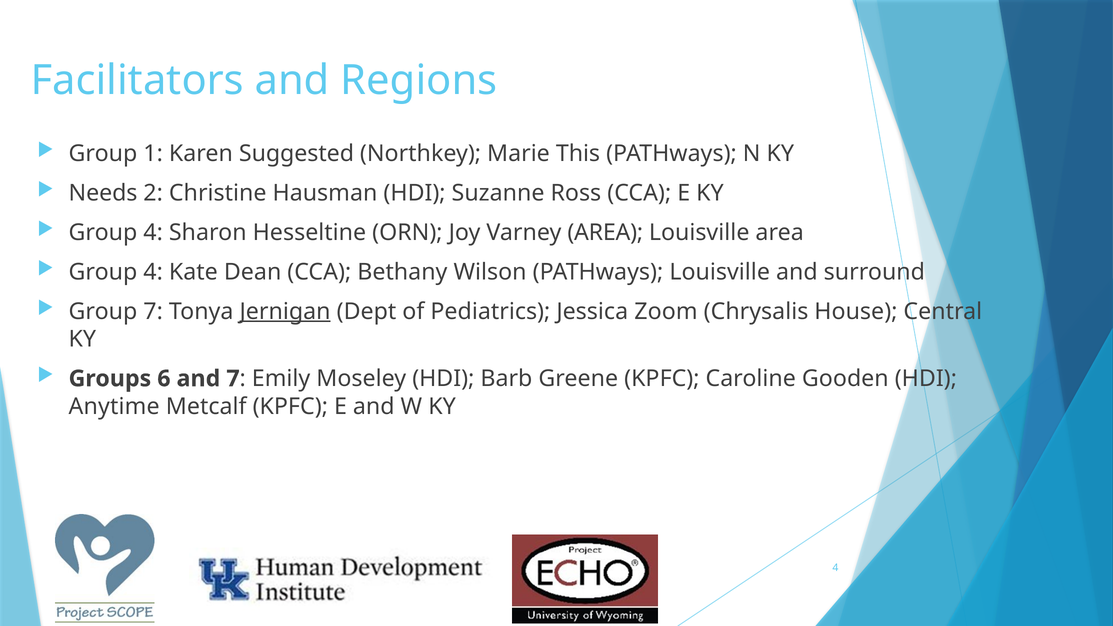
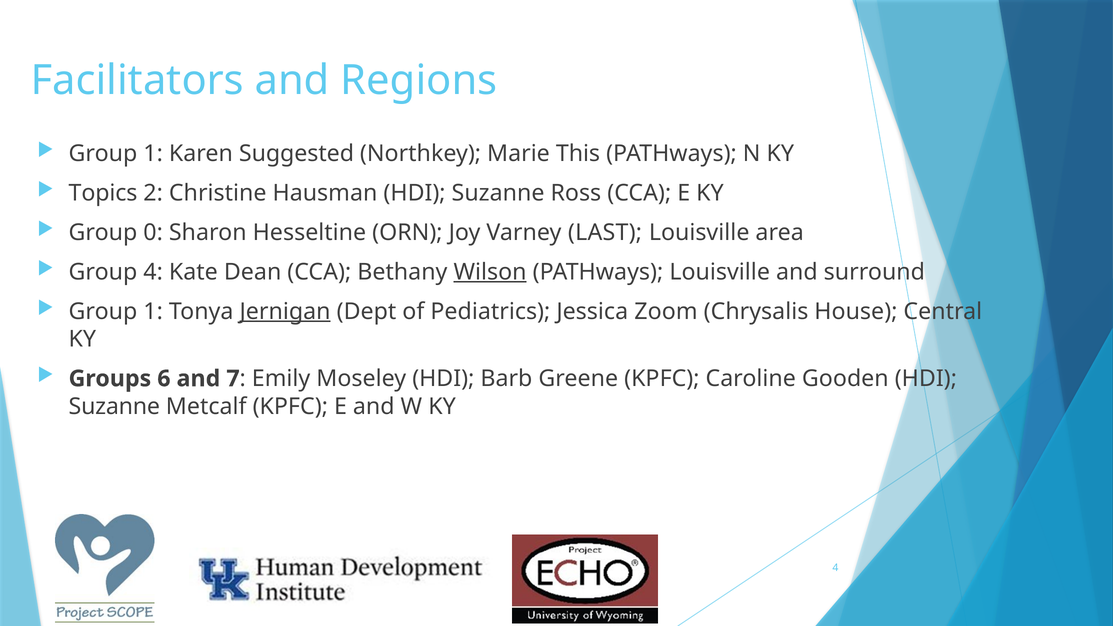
Needs: Needs -> Topics
4 at (153, 233): 4 -> 0
Varney AREA: AREA -> LAST
Wilson underline: none -> present
7 at (153, 311): 7 -> 1
Anytime at (114, 406): Anytime -> Suzanne
